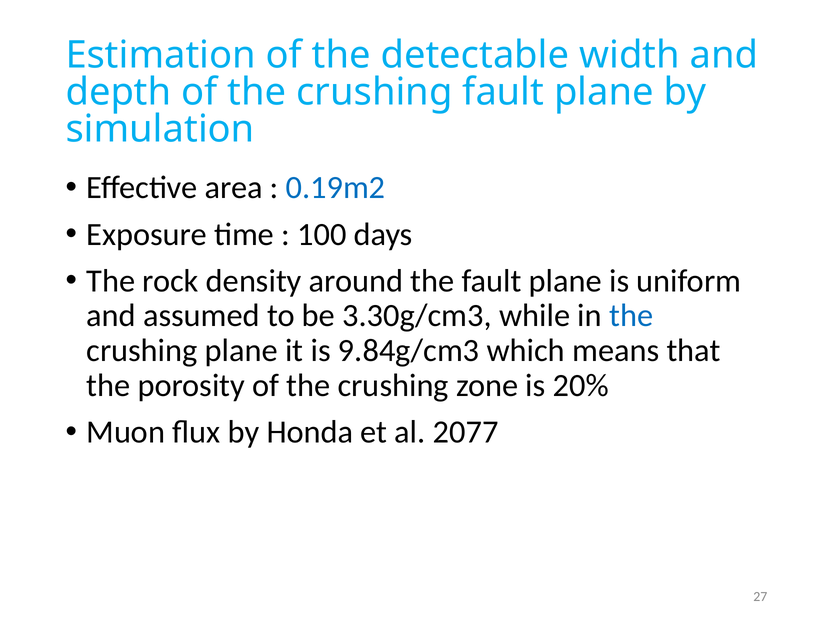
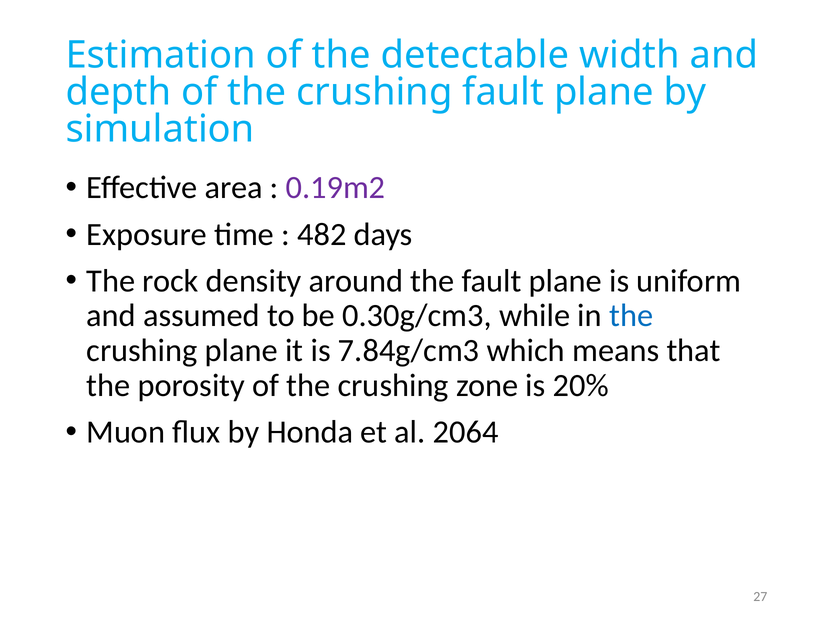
0.19m2 colour: blue -> purple
100: 100 -> 482
3.30g/cm3: 3.30g/cm3 -> 0.30g/cm3
9.84g/cm3: 9.84g/cm3 -> 7.84g/cm3
2077: 2077 -> 2064
